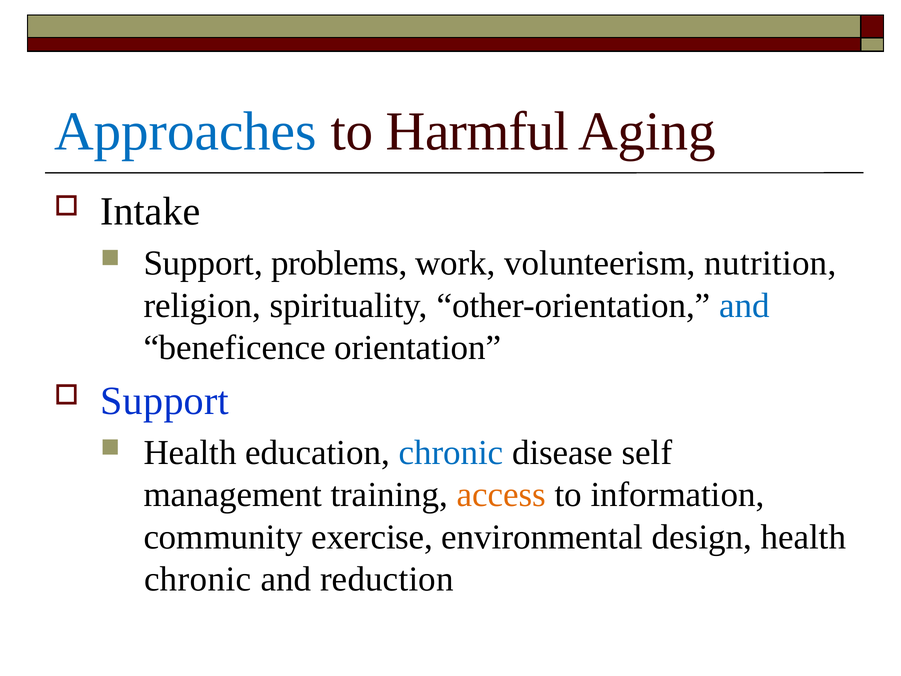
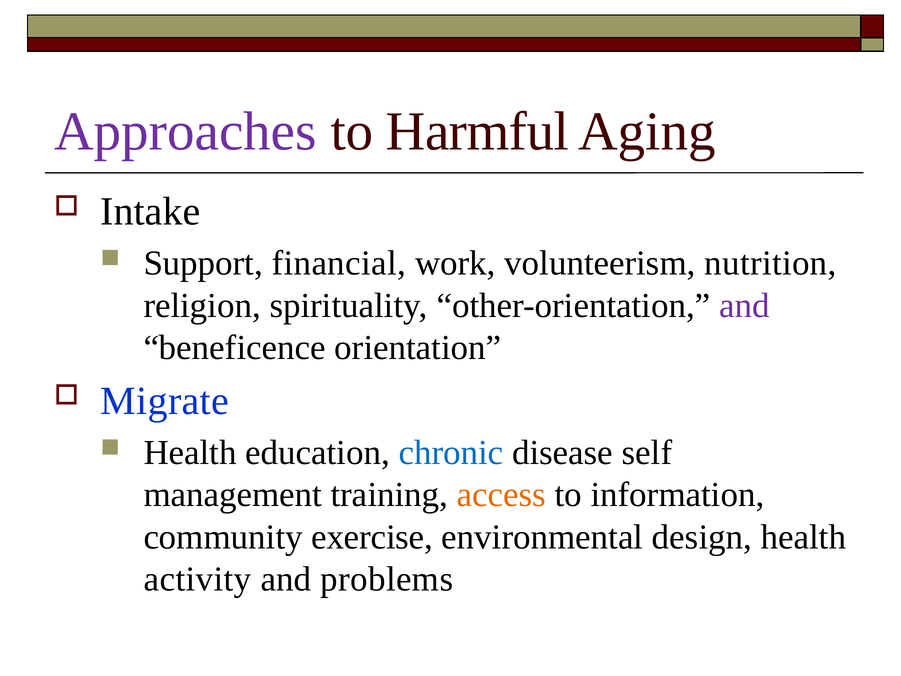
Approaches colour: blue -> purple
problems: problems -> financial
and at (744, 305) colour: blue -> purple
Support at (165, 401): Support -> Migrate
chronic at (198, 579): chronic -> activity
reduction: reduction -> problems
